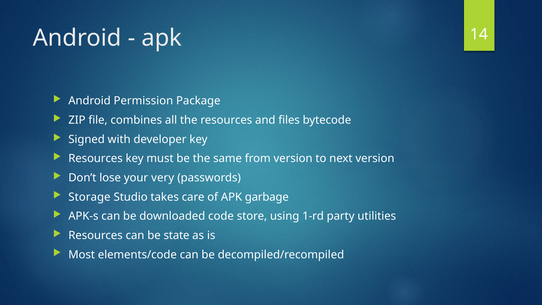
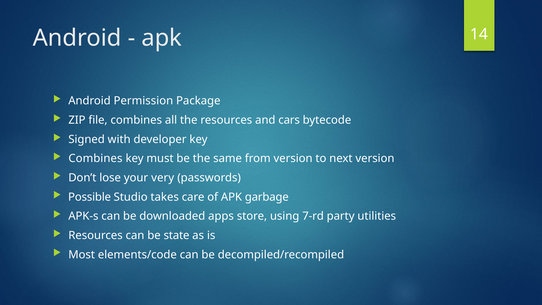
files: files -> cars
Resources at (96, 158): Resources -> Combines
Storage: Storage -> Possible
code: code -> apps
1-rd: 1-rd -> 7-rd
